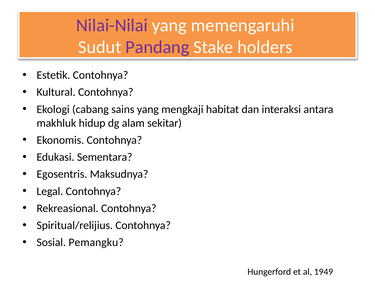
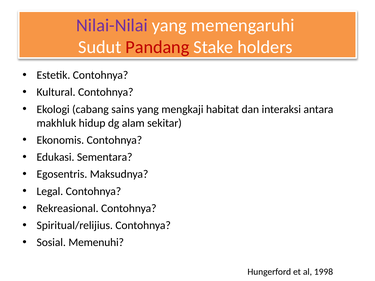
Pandang colour: purple -> red
Pemangku: Pemangku -> Memenuhi
1949: 1949 -> 1998
